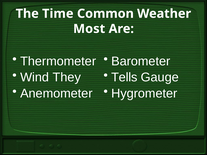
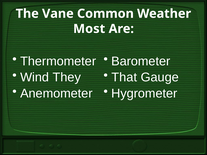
Time: Time -> Vane
Tells: Tells -> That
